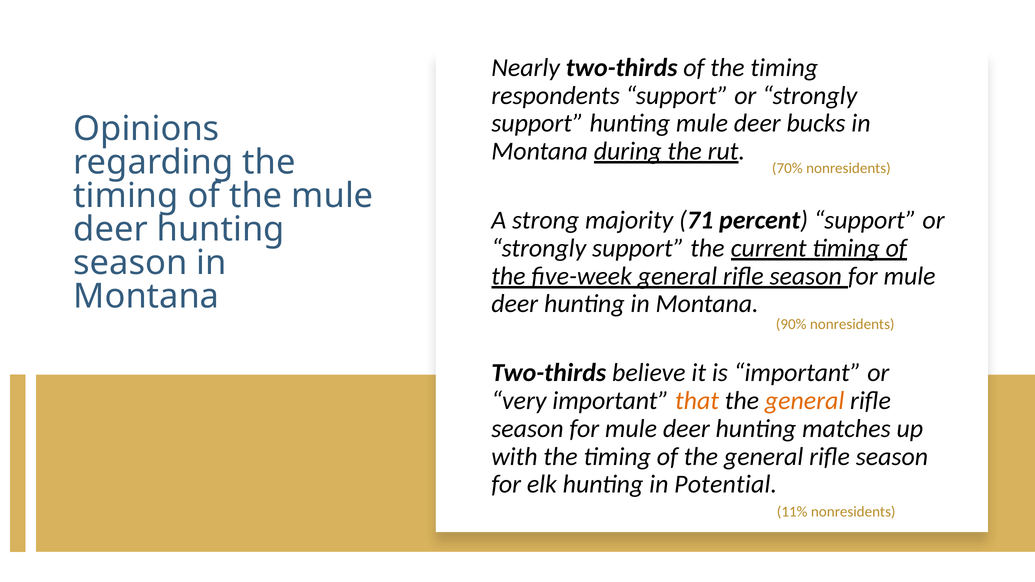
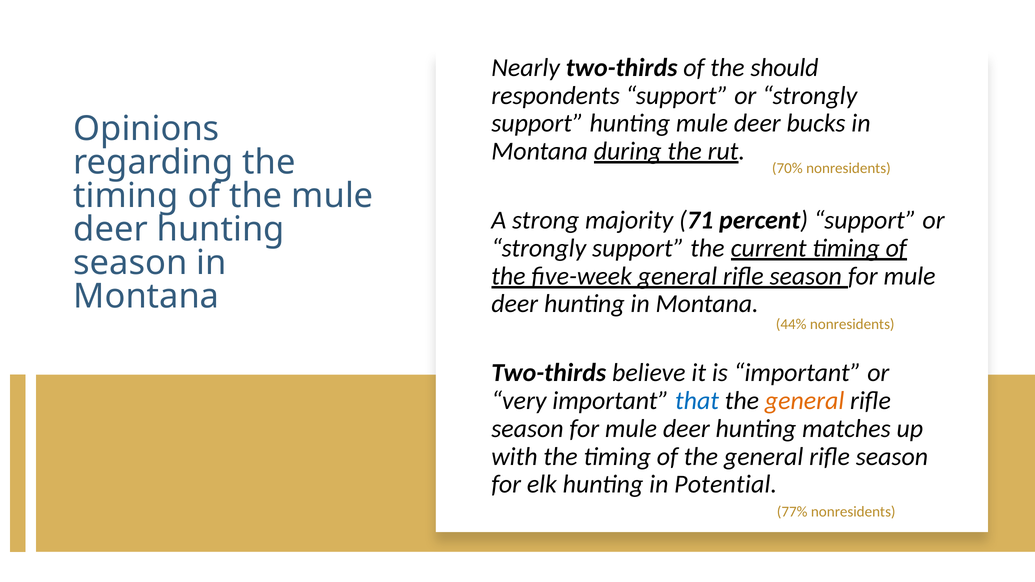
of the timing: timing -> should
90%: 90% -> 44%
that colour: orange -> blue
11%: 11% -> 77%
